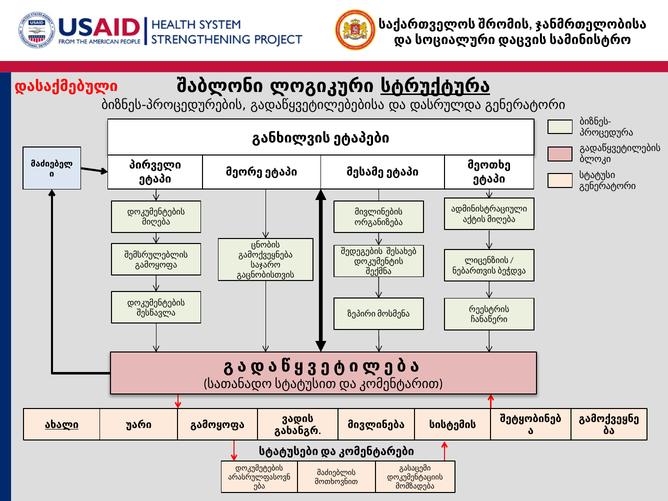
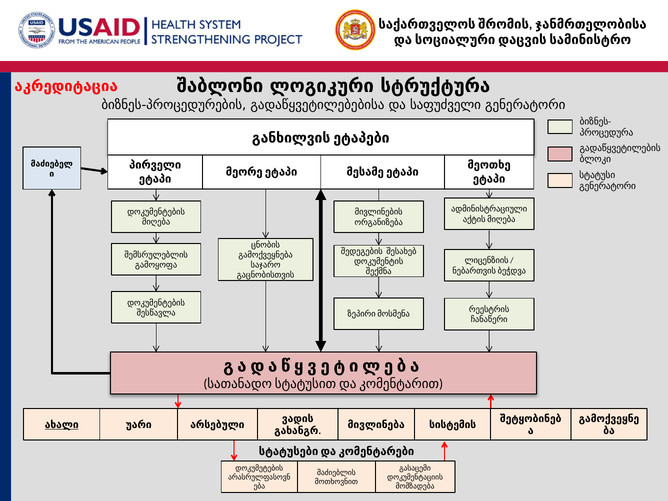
სტრუქტურა underline: present -> none
დასაქმებული: დასაქმებული -> აკრედიტაცია
დასრულდა: დასრულდა -> საფუძველი
გამოყოფა at (217, 425): გამოყოფა -> არსებული
